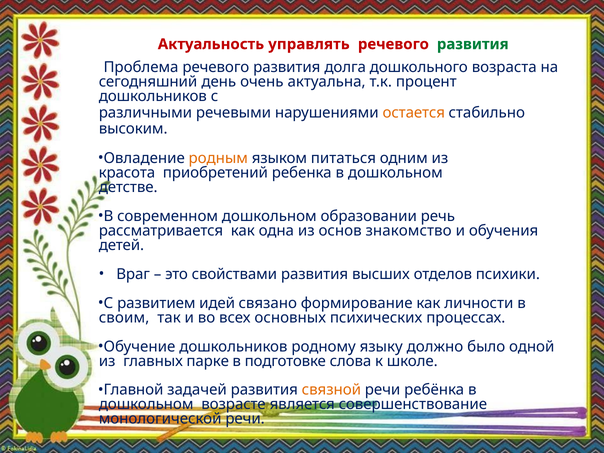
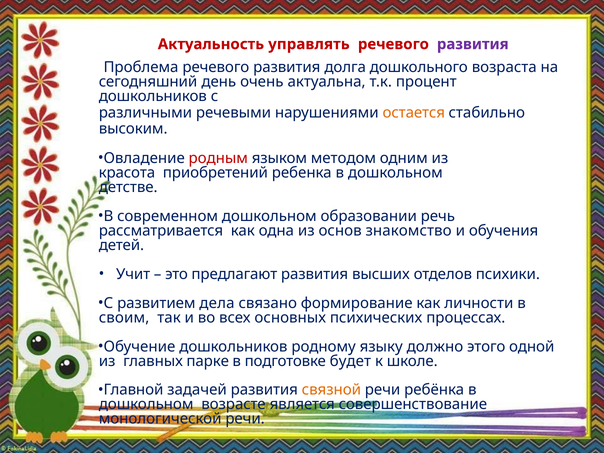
развития at (473, 44) colour: green -> purple
родным colour: orange -> red
питаться: питаться -> методом
Враг: Враг -> Учит
свойствами: свойствами -> предлагают
идей: идей -> дела
было: было -> этого
слова: слова -> будет
